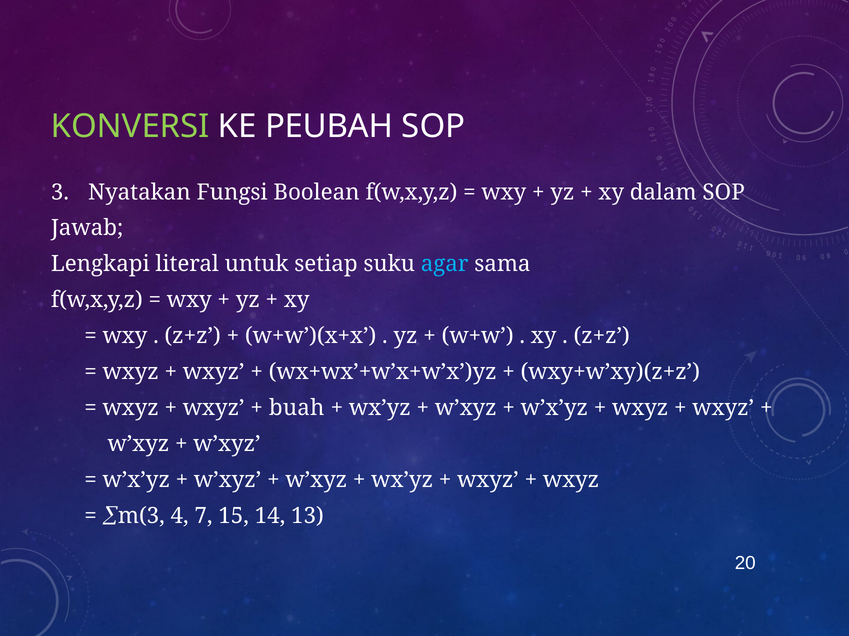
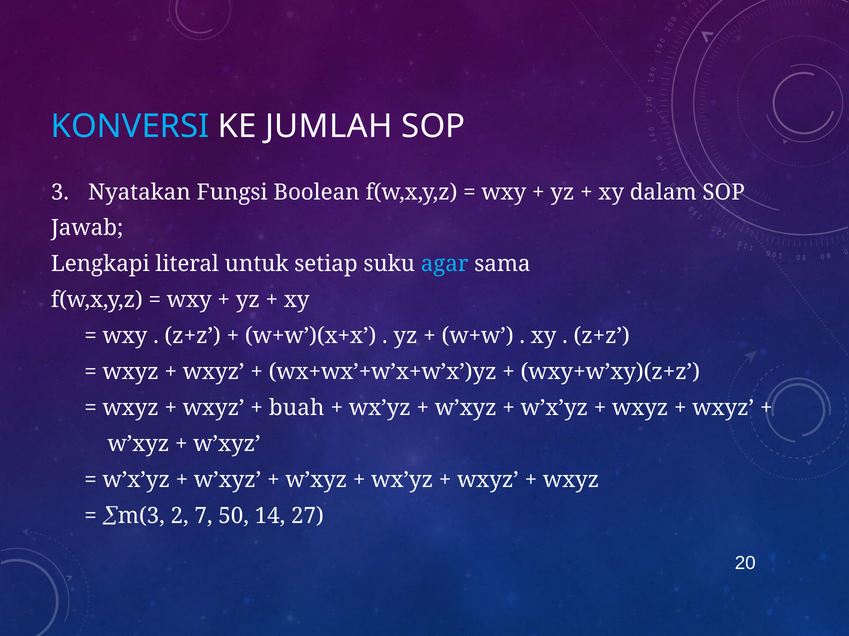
KONVERSI colour: light green -> light blue
PEUBAH: PEUBAH -> JUMLAH
4: 4 -> 2
15: 15 -> 50
13: 13 -> 27
